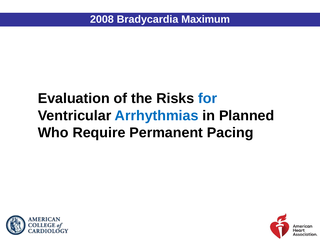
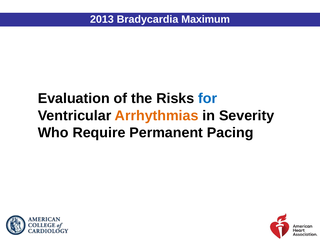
2008: 2008 -> 2013
Arrhythmias colour: blue -> orange
Planned: Planned -> Severity
